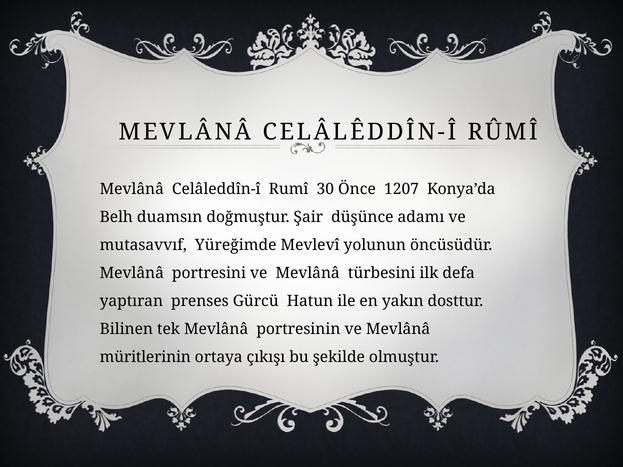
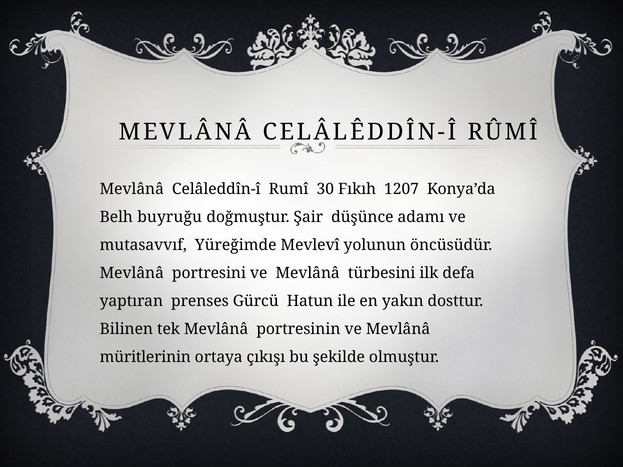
Önce: Önce -> Fıkıh
duamsın: duamsın -> buyruğu
